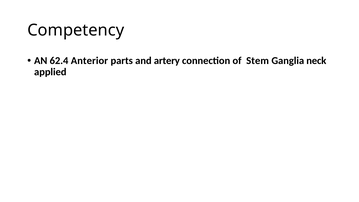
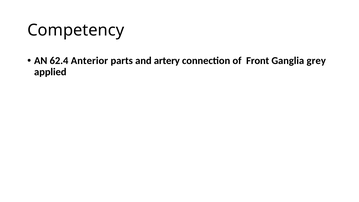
Stem: Stem -> Front
neck: neck -> grey
